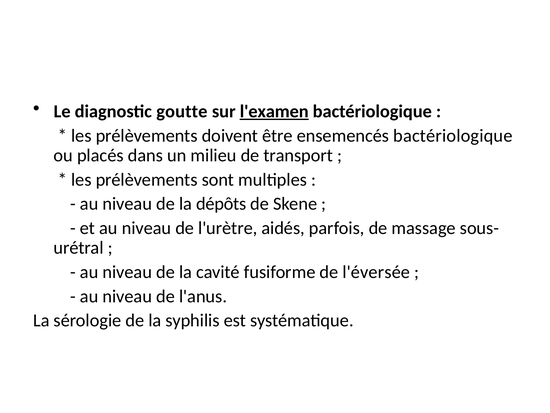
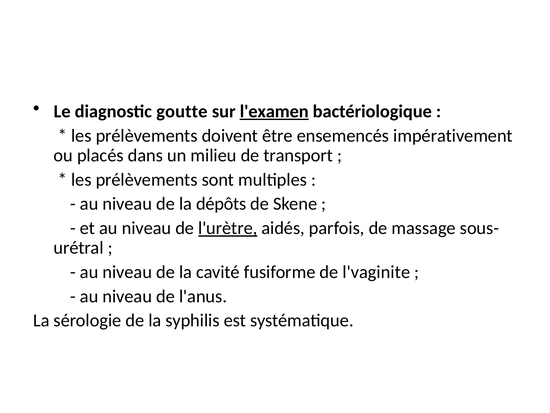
ensemencés bactériologique: bactériologique -> impérativement
l'urètre underline: none -> present
l'éversée: l'éversée -> l'vaginite
